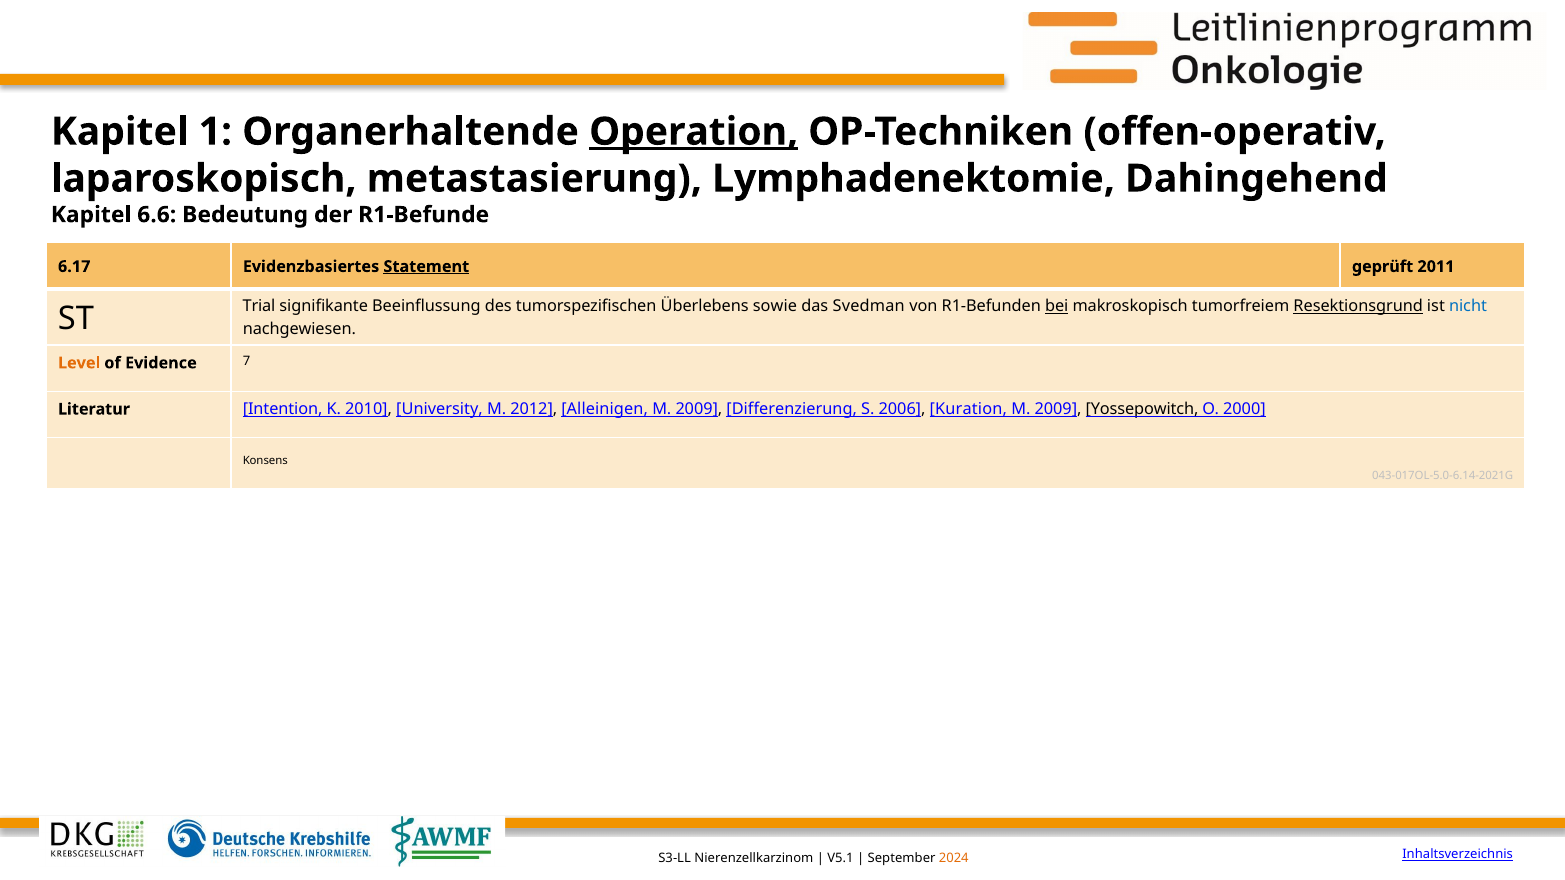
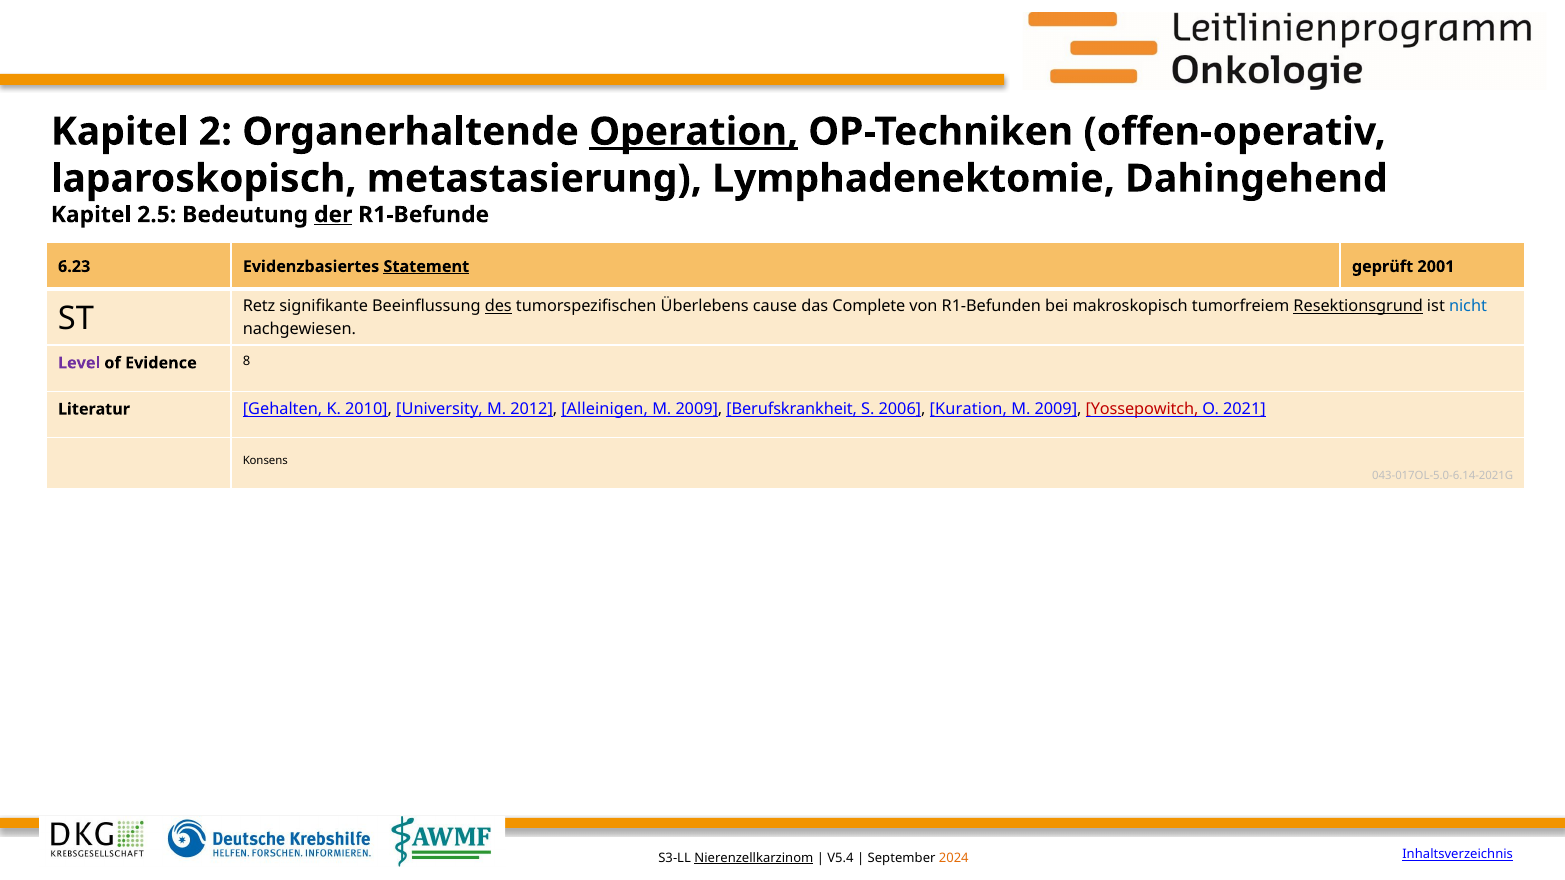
1: 1 -> 2
6.6: 6.6 -> 2.5
der underline: none -> present
6.17: 6.17 -> 6.23
2011: 2011 -> 2001
Trial: Trial -> Retz
des underline: none -> present
sowie: sowie -> cause
Svedman: Svedman -> Complete
bei underline: present -> none
Level colour: orange -> purple
7: 7 -> 8
Intention: Intention -> Gehalten
Differenzierung: Differenzierung -> Berufskrankheit
Yossepowitch colour: black -> red
2000: 2000 -> 2021
Nierenzellkarzinom underline: none -> present
V5.1: V5.1 -> V5.4
